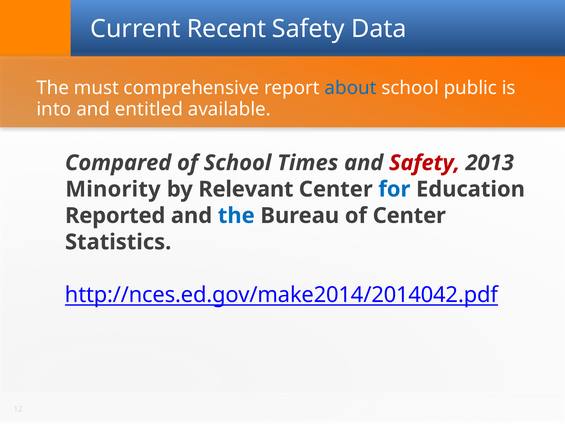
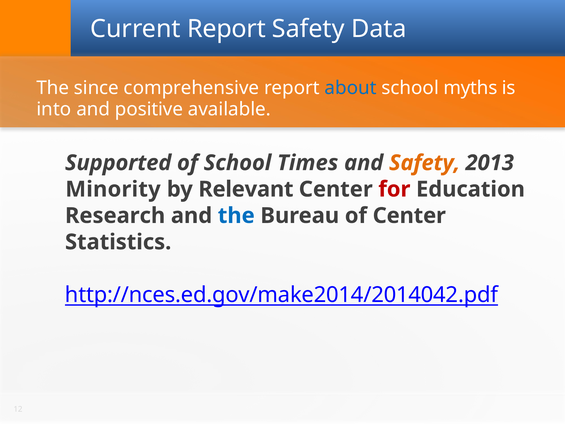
Current Recent: Recent -> Report
must: must -> since
public: public -> myths
entitled: entitled -> positive
Compared: Compared -> Supported
Safety at (425, 163) colour: red -> orange
for colour: blue -> red
Reported: Reported -> Research
